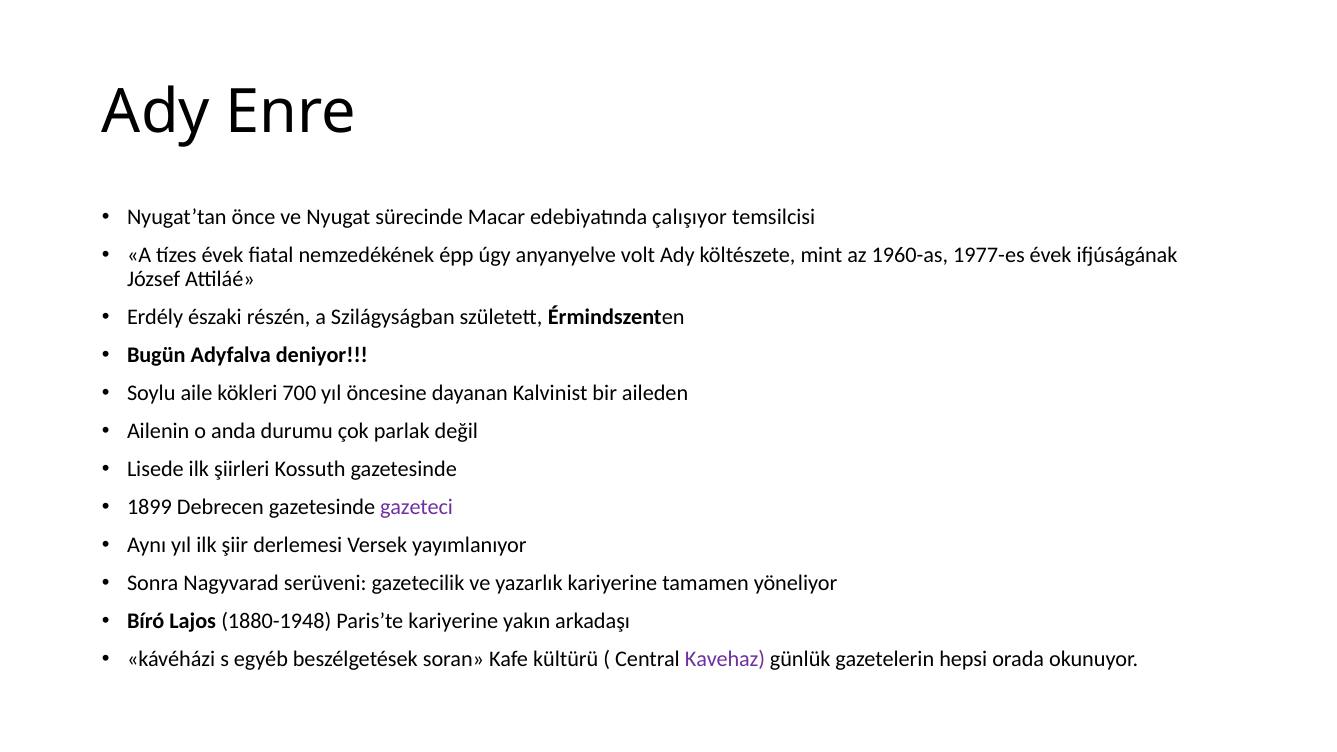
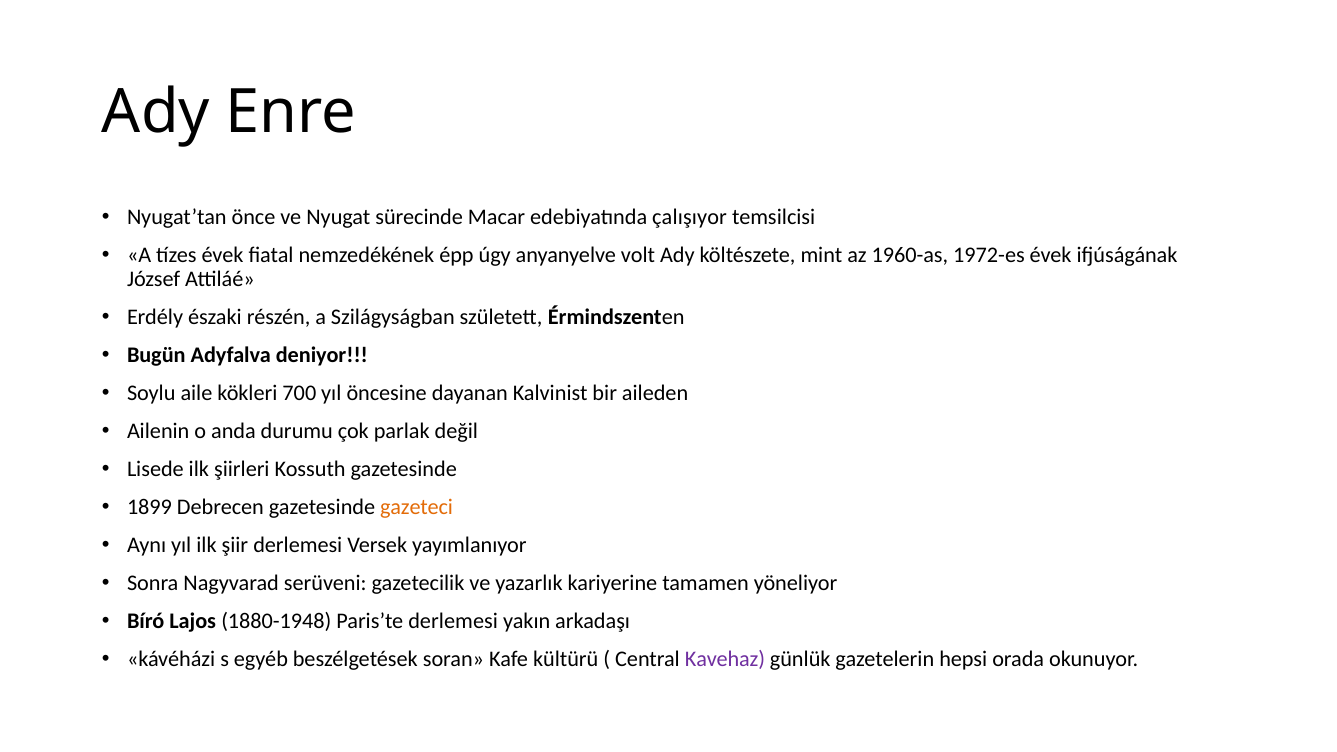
1977-es: 1977-es -> 1972-es
gazeteci colour: purple -> orange
Paris’te kariyerine: kariyerine -> derlemesi
